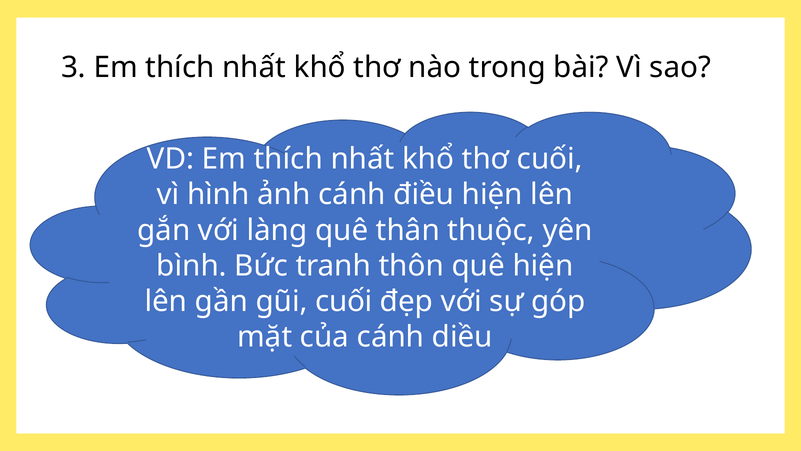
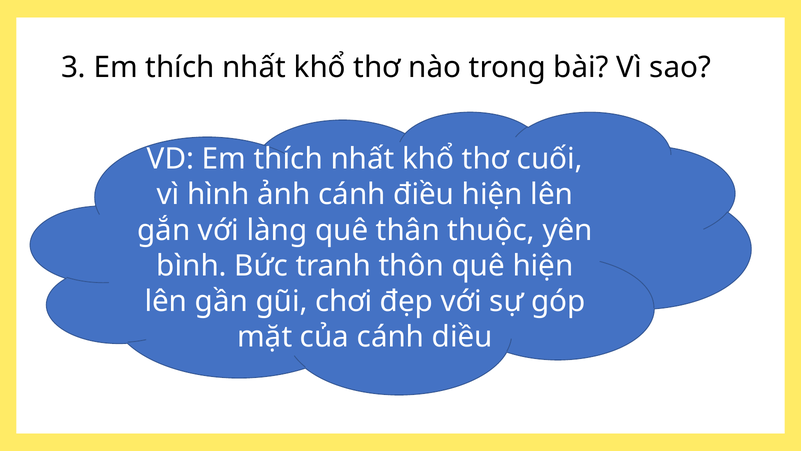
gũi cuối: cuối -> chơi
